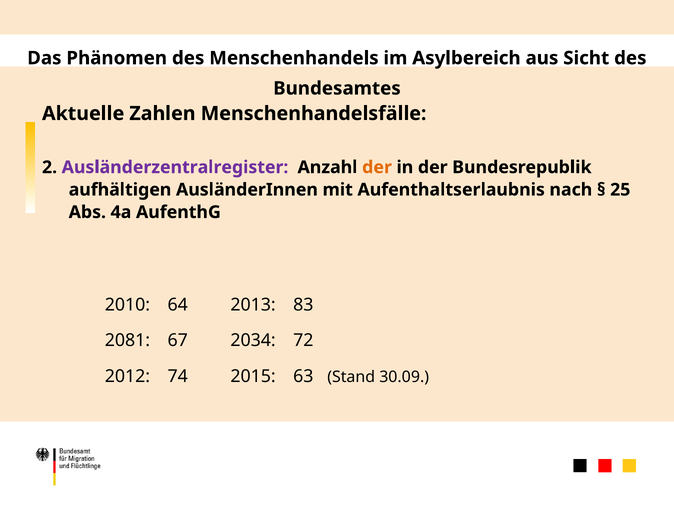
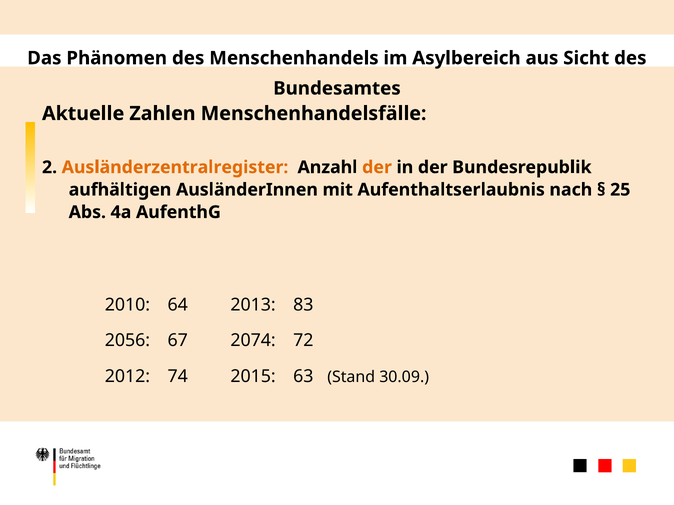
Ausländerzentralregister colour: purple -> orange
2081: 2081 -> 2056
2034: 2034 -> 2074
